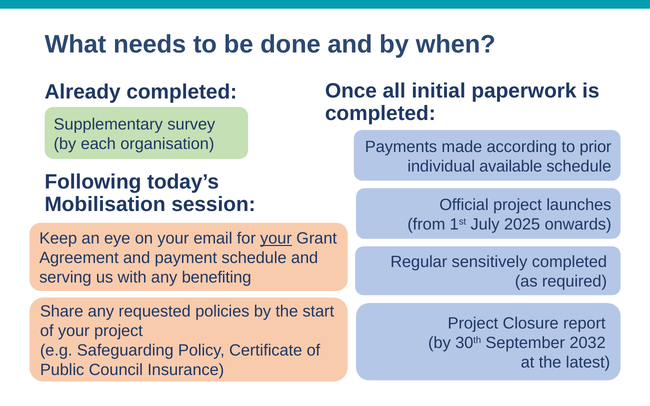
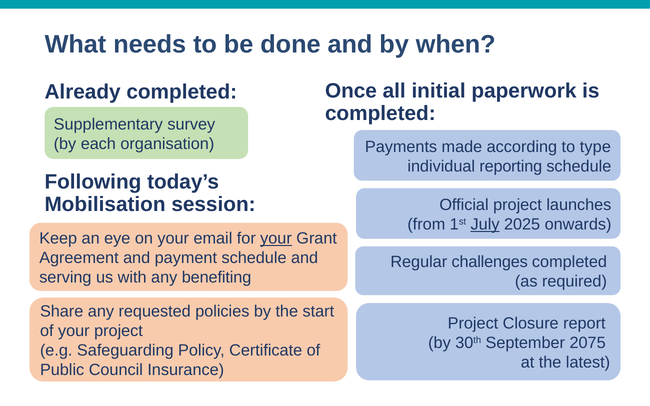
prior: prior -> type
available: available -> reporting
July underline: none -> present
sensitively: sensitively -> challenges
2032: 2032 -> 2075
